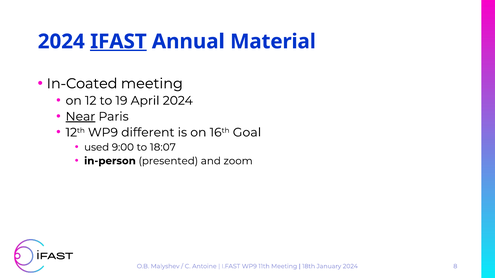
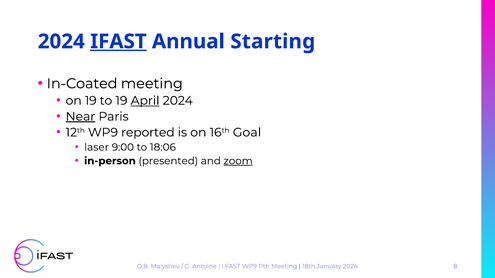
Material: Material -> Starting
on 12: 12 -> 19
April underline: none -> present
different: different -> reported
used: used -> laser
18:07: 18:07 -> 18:06
zoom underline: none -> present
